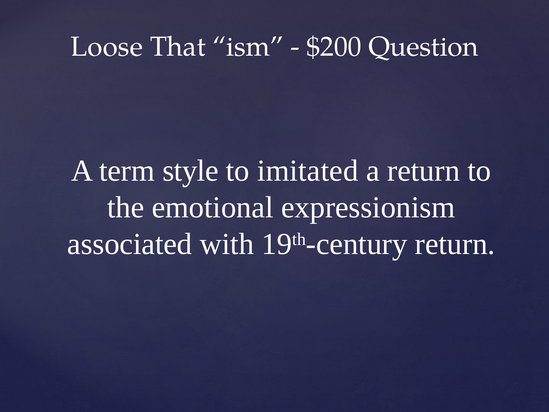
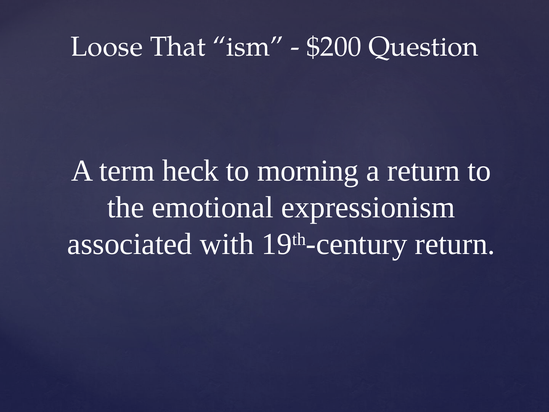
style: style -> heck
imitated: imitated -> morning
